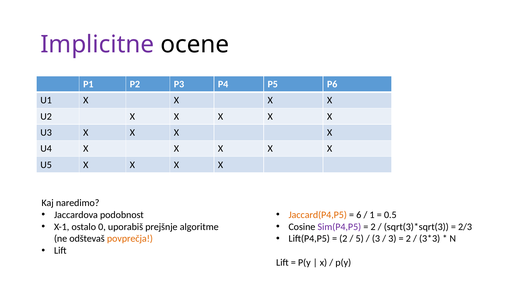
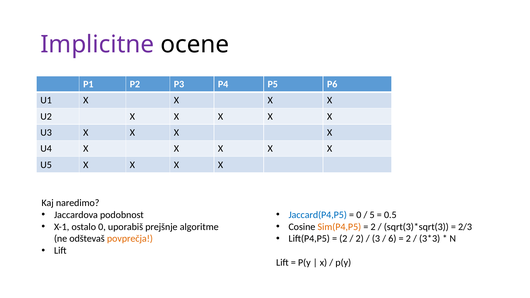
Jaccard(P4,P5 colour: orange -> blue
6 at (359, 215): 6 -> 0
1: 1 -> 5
Sim(P4,P5 colour: purple -> orange
5 at (360, 239): 5 -> 2
3 at (392, 239): 3 -> 6
